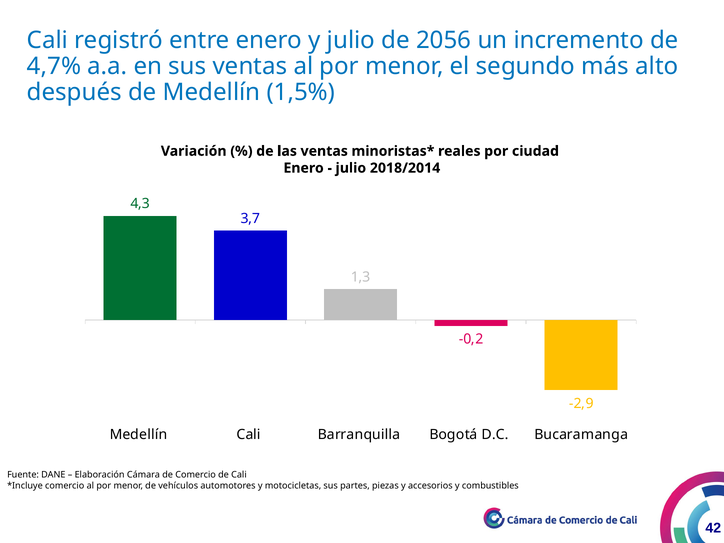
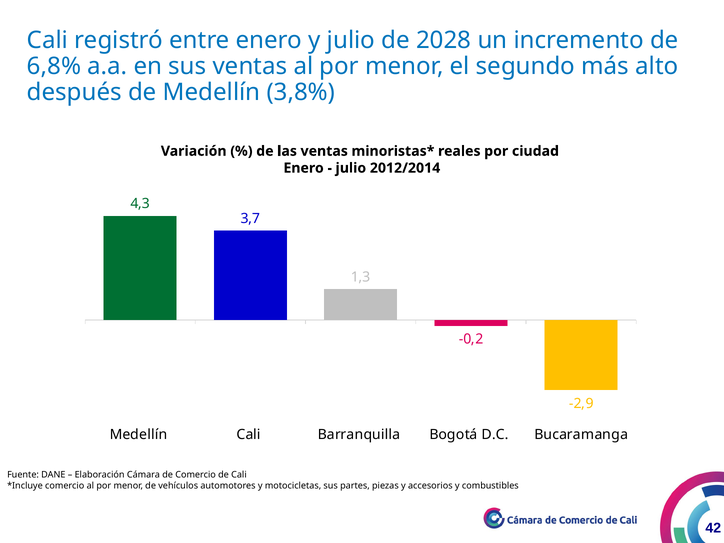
2056: 2056 -> 2028
4,7%: 4,7% -> 6,8%
1,5%: 1,5% -> 3,8%
2018/2014: 2018/2014 -> 2012/2014
